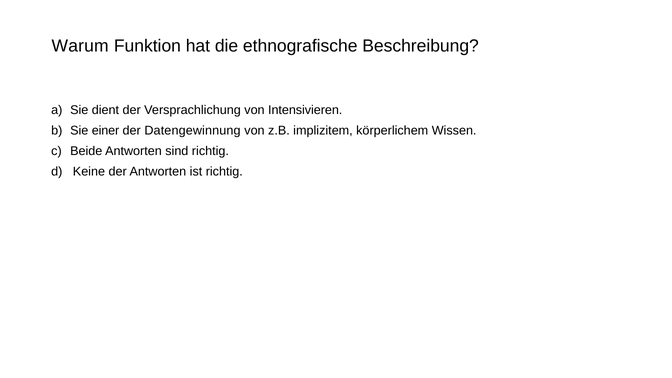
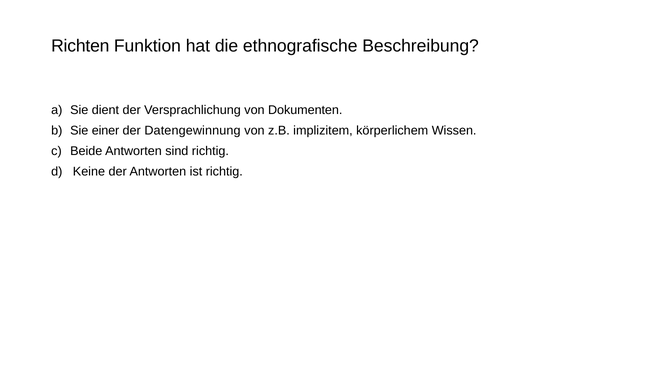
Warum: Warum -> Richten
Intensivieren: Intensivieren -> Dokumenten
